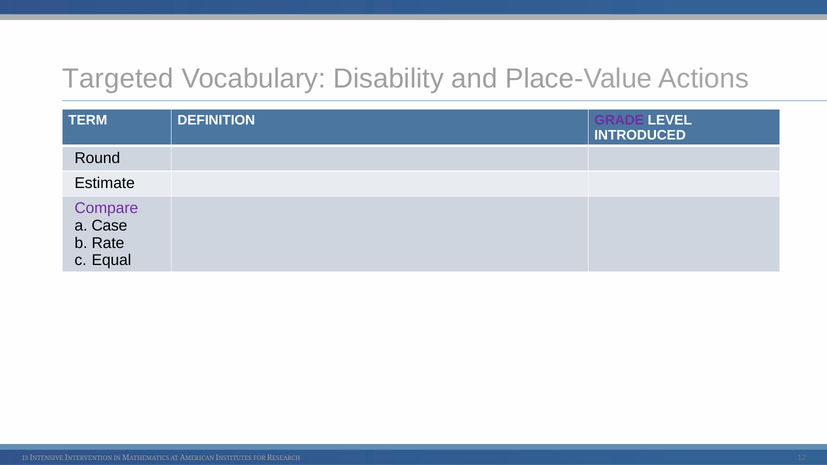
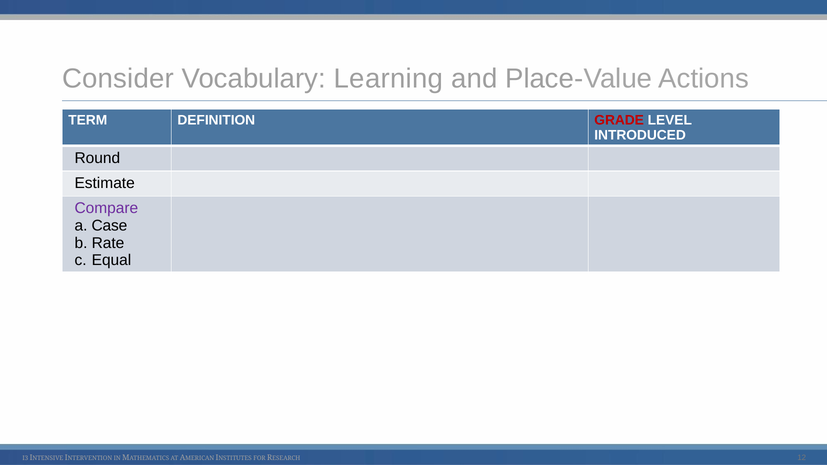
Targeted: Targeted -> Consider
Disability: Disability -> Learning
GRADE colour: purple -> red
